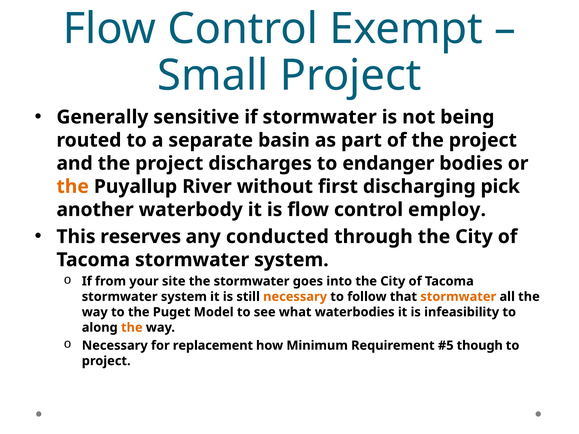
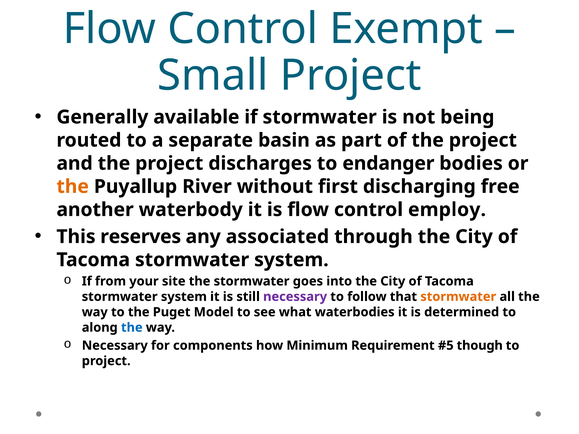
sensitive: sensitive -> available
pick: pick -> free
conducted: conducted -> associated
necessary at (295, 297) colour: orange -> purple
infeasibility: infeasibility -> determined
the at (132, 328) colour: orange -> blue
replacement: replacement -> components
